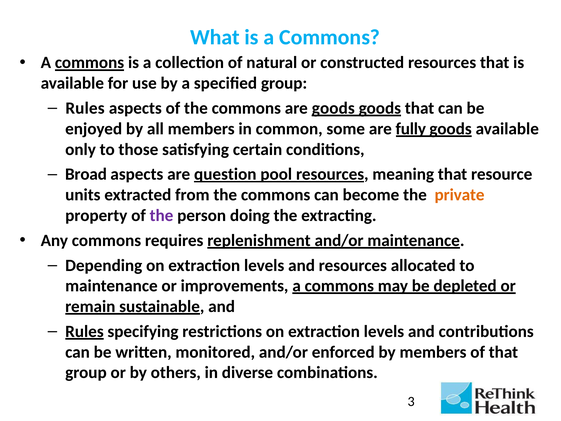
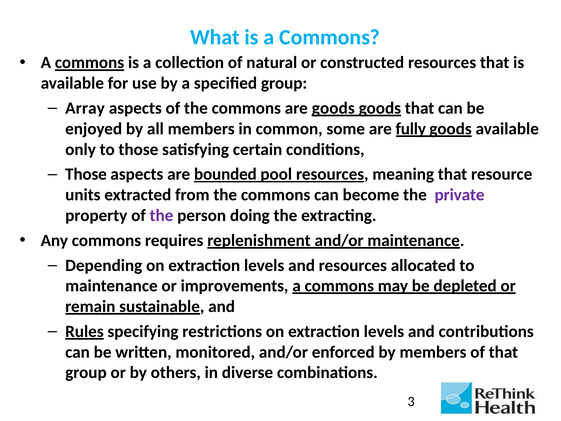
Rules at (85, 108): Rules -> Array
Broad at (86, 174): Broad -> Those
question: question -> bounded
private colour: orange -> purple
